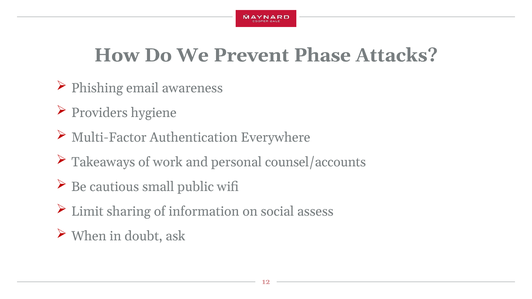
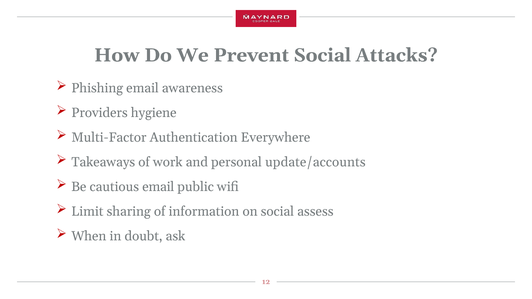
Prevent Phase: Phase -> Social
counsel/accounts: counsel/accounts -> update/accounts
cautious small: small -> email
